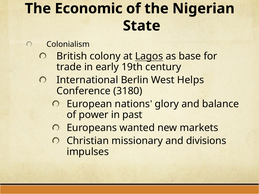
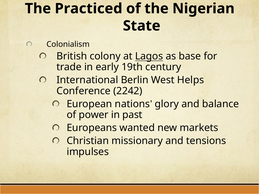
Economic: Economic -> Practiced
3180: 3180 -> 2242
divisions: divisions -> tensions
